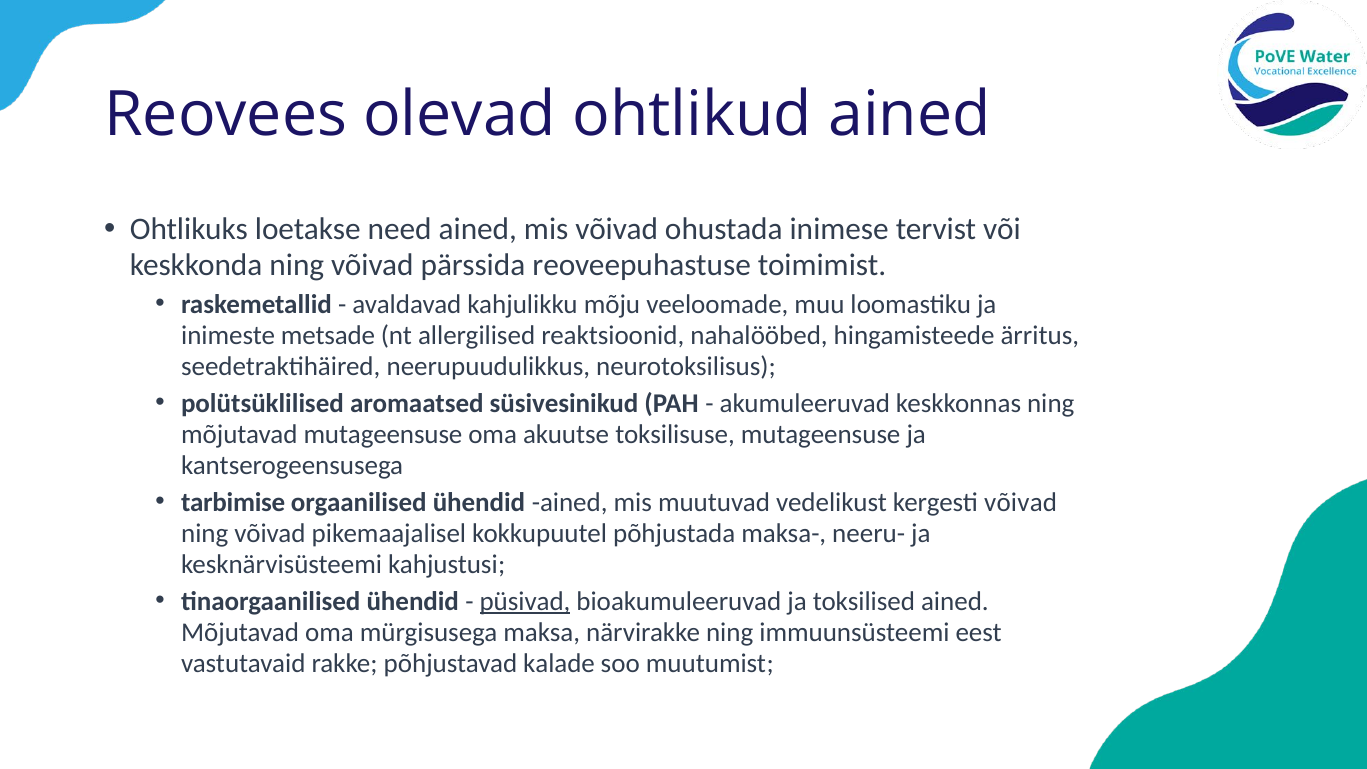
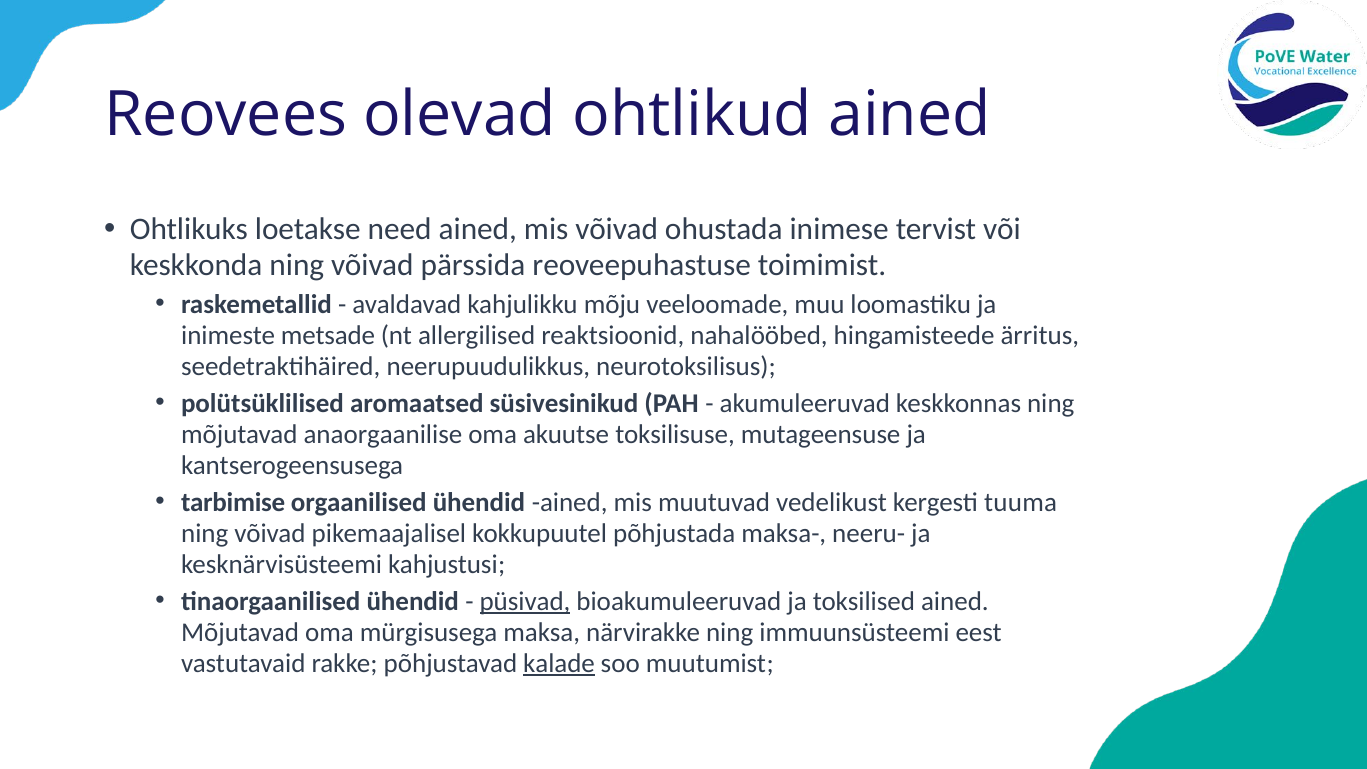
mõjutavad mutageensuse: mutageensuse -> anaorgaanilise
kergesti võivad: võivad -> tuuma
kalade underline: none -> present
